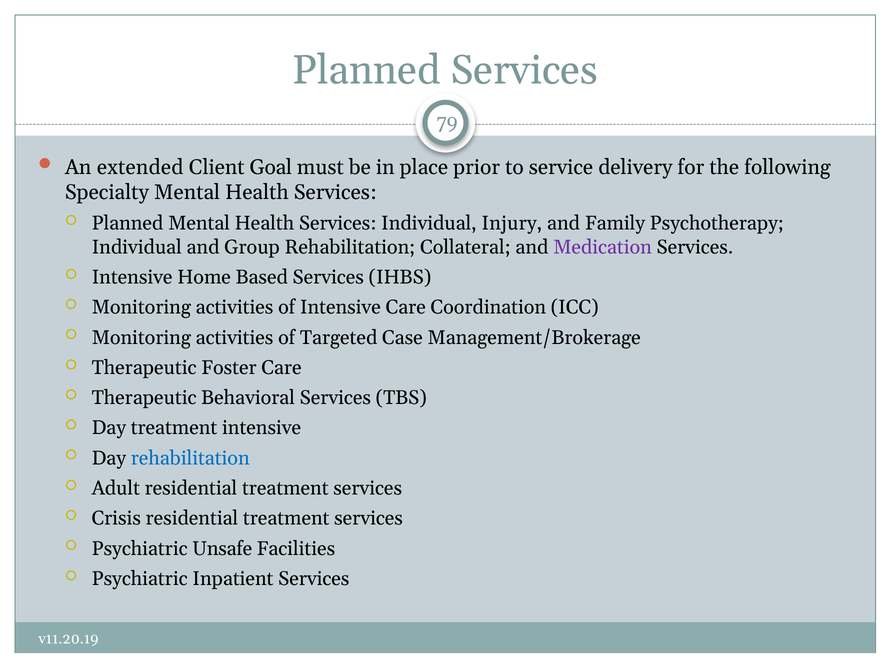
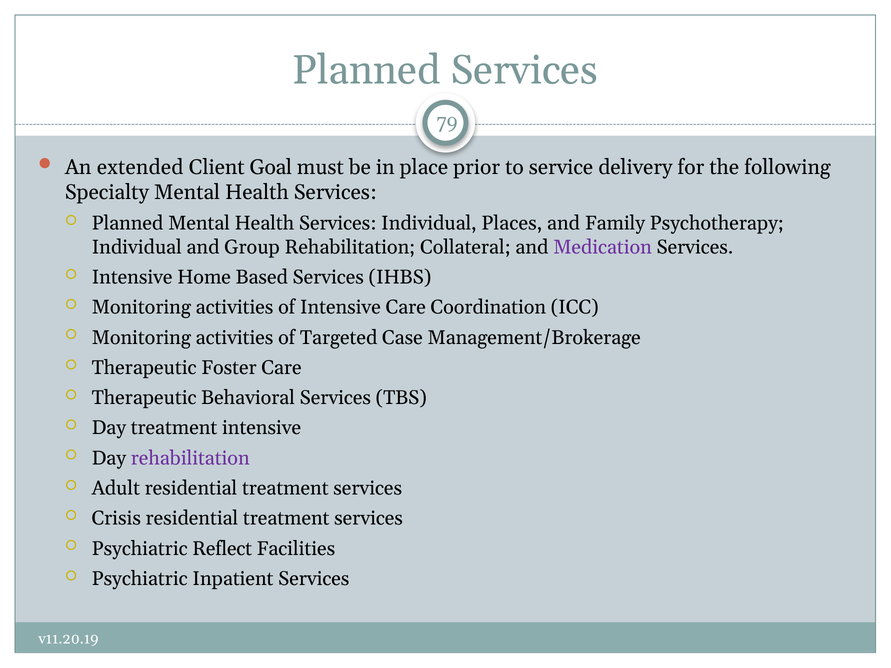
Injury: Injury -> Places
rehabilitation at (190, 458) colour: blue -> purple
Unsafe: Unsafe -> Reflect
